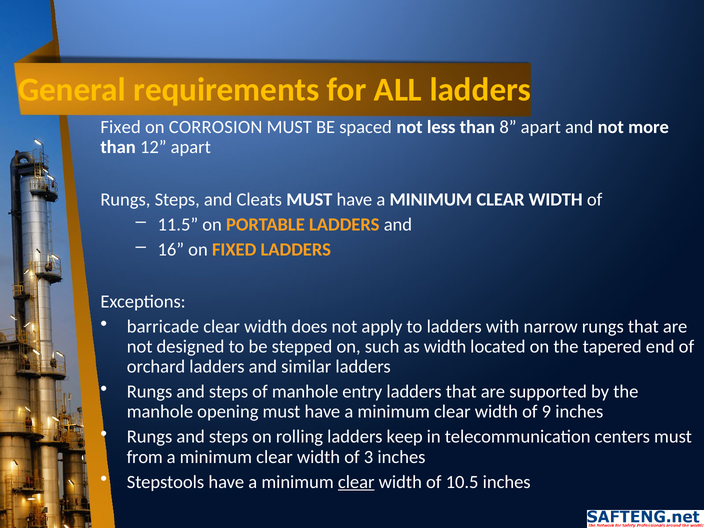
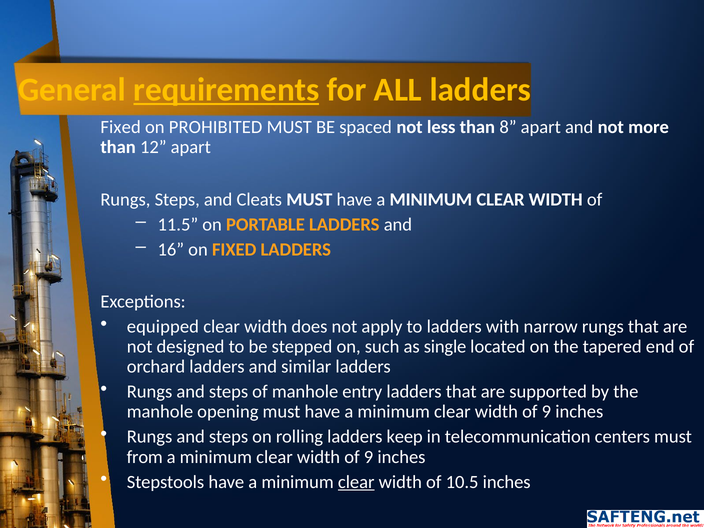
requirements underline: none -> present
CORROSION: CORROSION -> PROHIBITED
barricade: barricade -> equipped
as width: width -> single
3 at (369, 457): 3 -> 9
